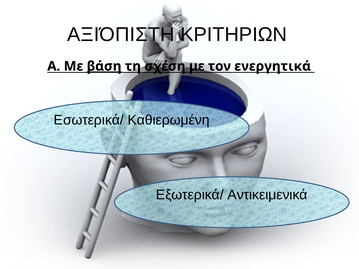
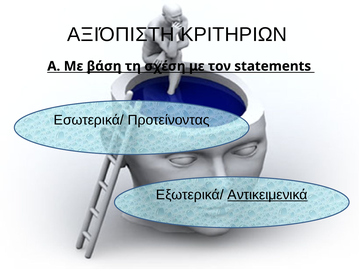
ενεργητικά: ενεργητικά -> statements
Καθιερωμένη: Καθιερωμένη -> Προτείνοντας
Αντικειμενικά underline: none -> present
